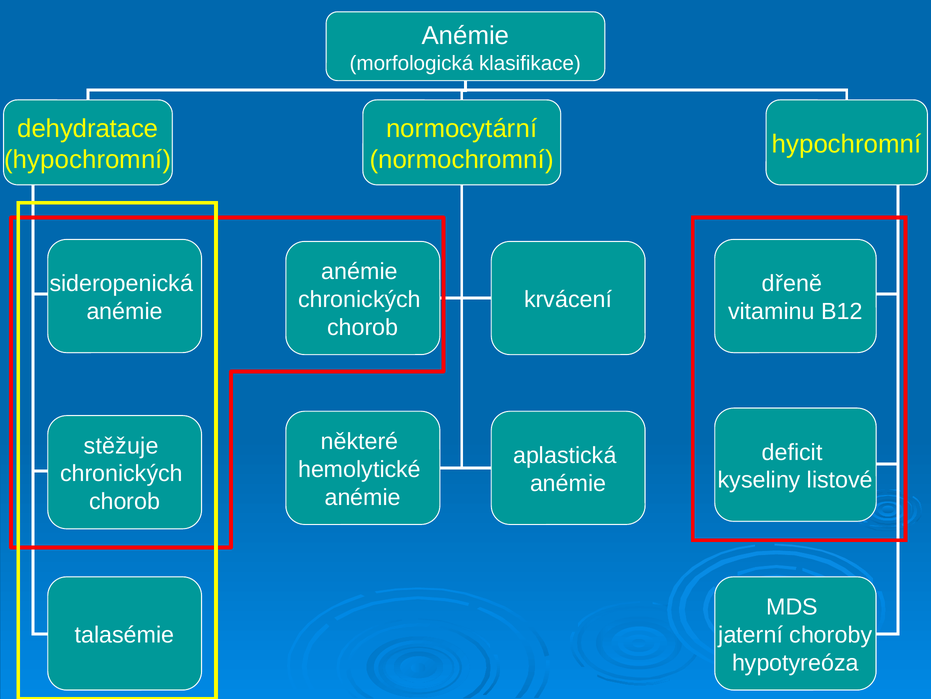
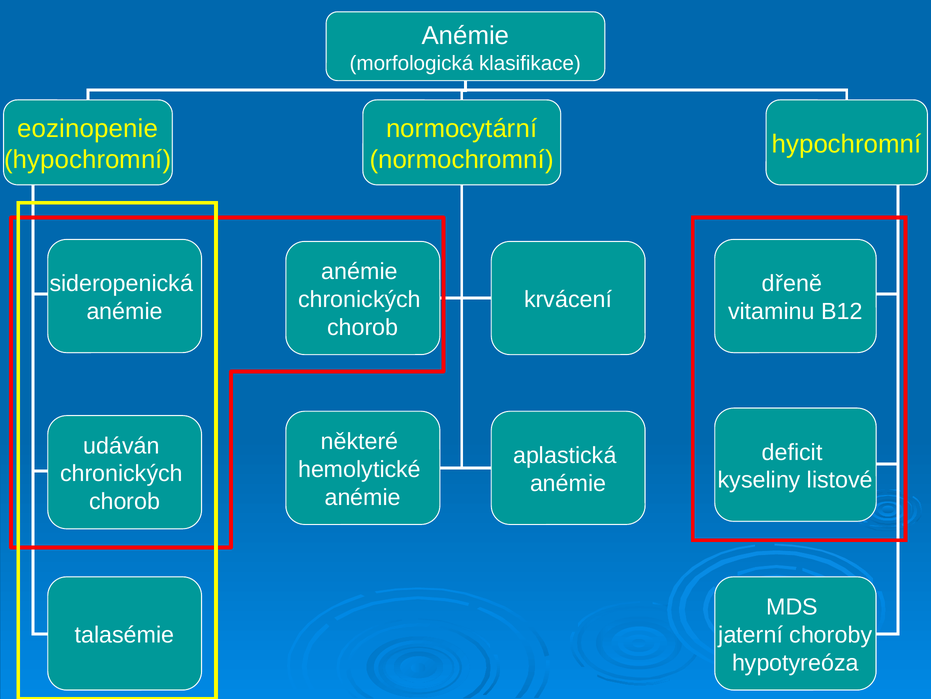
dehydratace: dehydratace -> eozinopenie
stěžuje: stěžuje -> udáván
